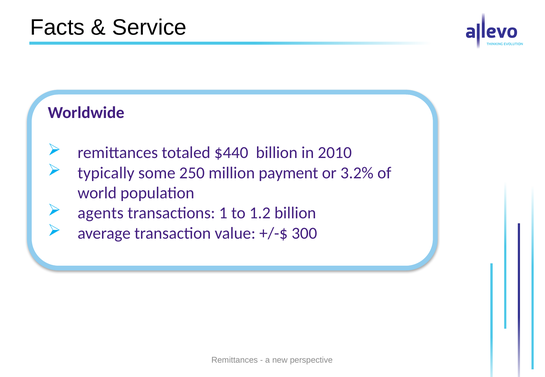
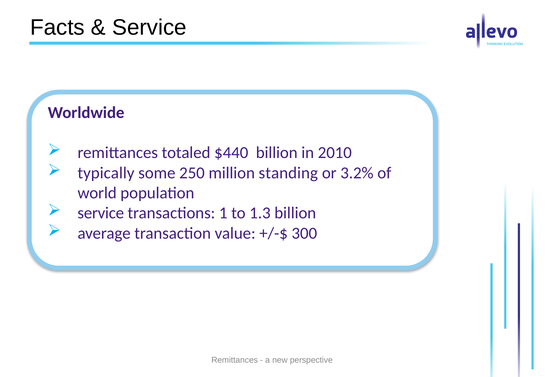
payment: payment -> standing
agents at (101, 213): agents -> service
1.2: 1.2 -> 1.3
